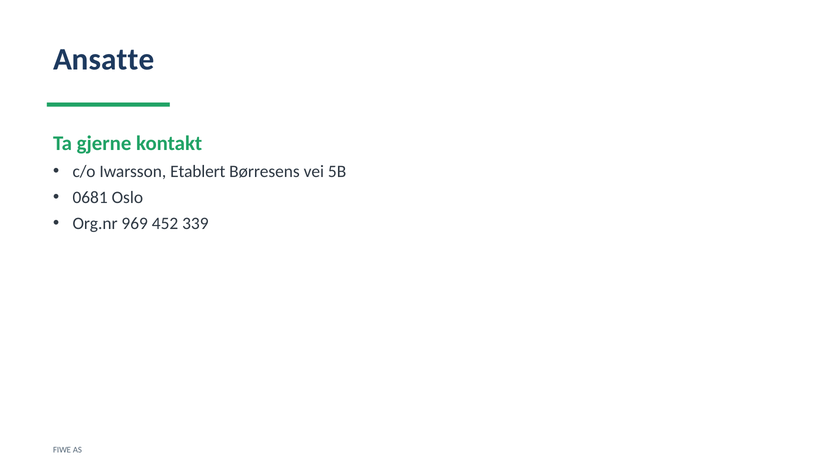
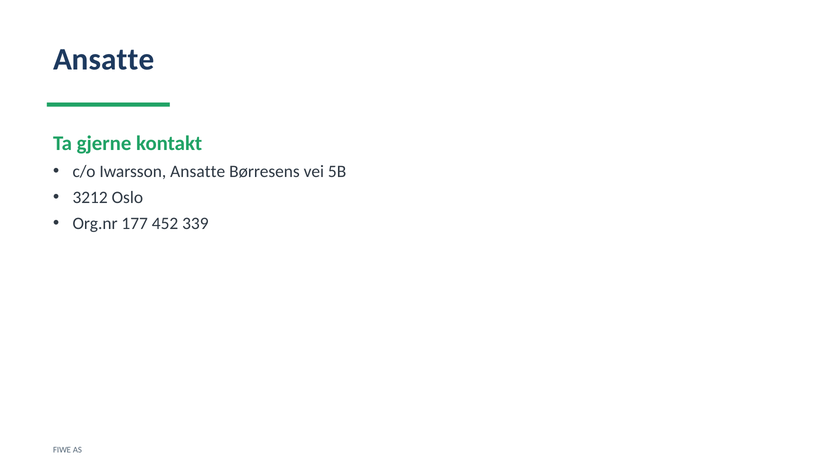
Iwarsson Etablert: Etablert -> Ansatte
0681: 0681 -> 3212
969: 969 -> 177
